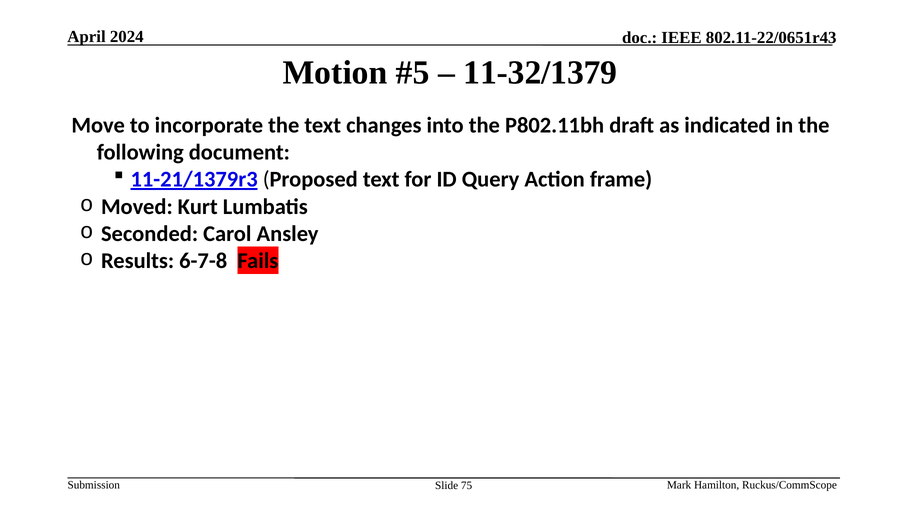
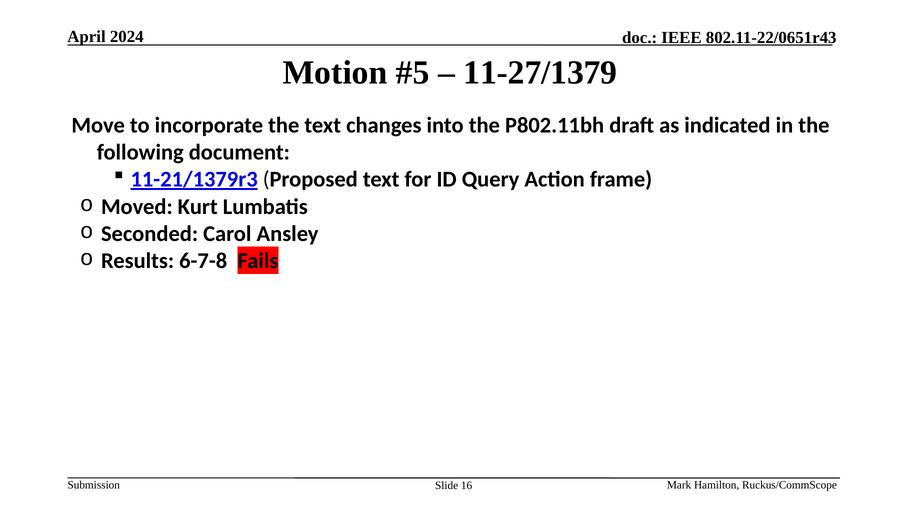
11-32/1379: 11-32/1379 -> 11-27/1379
75: 75 -> 16
